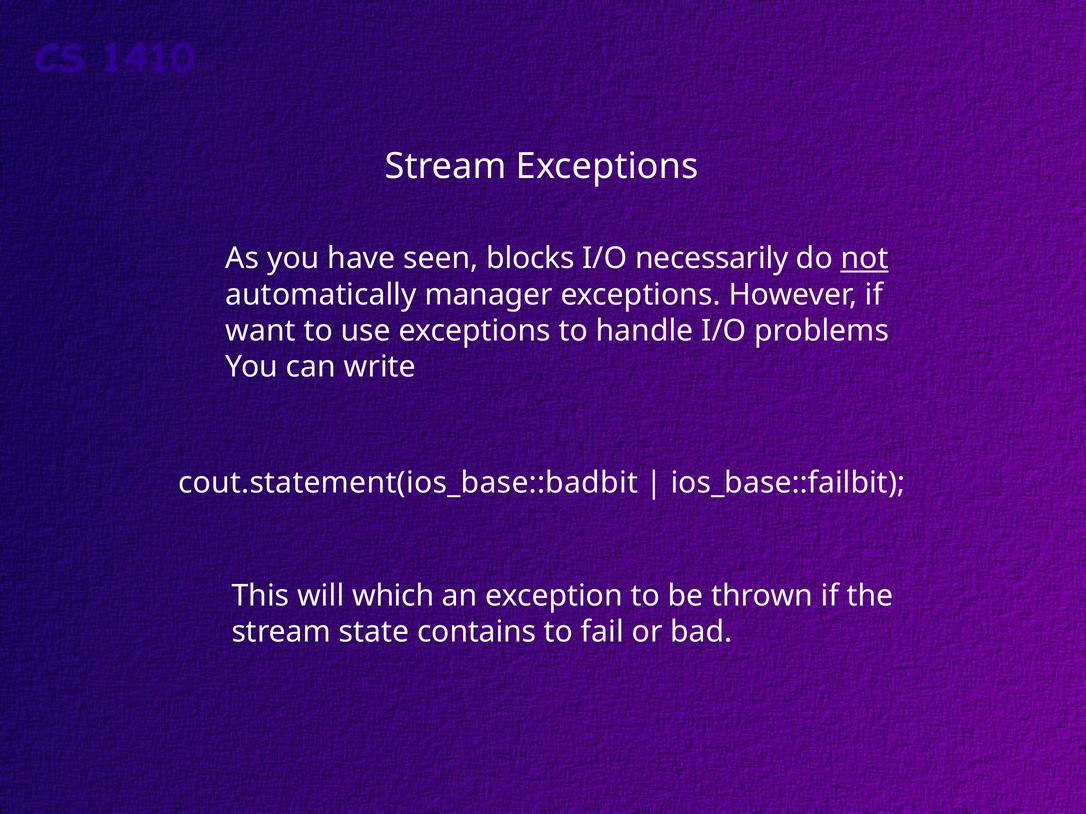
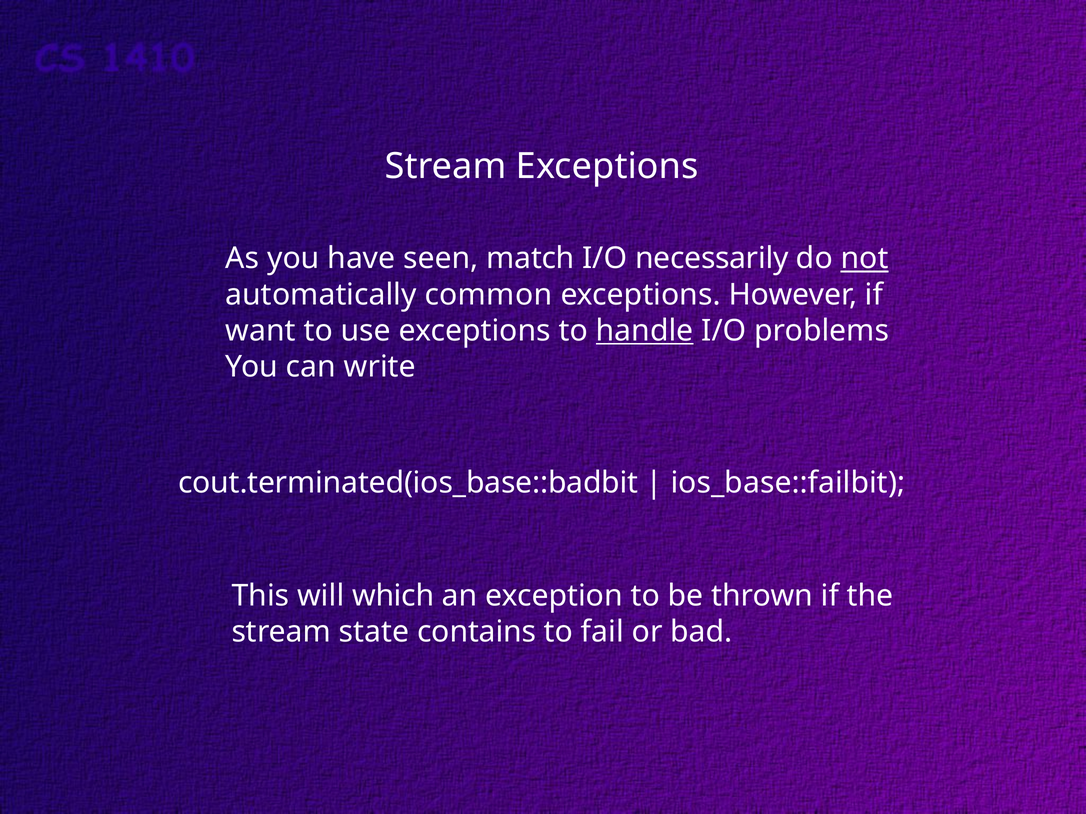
blocks: blocks -> match
manager: manager -> common
handle underline: none -> present
cout.statement(ios_base::badbit: cout.statement(ios_base::badbit -> cout.terminated(ios_base::badbit
